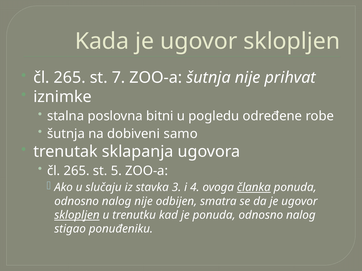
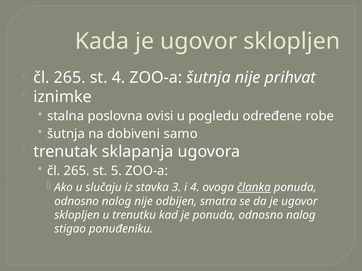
st 7: 7 -> 4
bitni: bitni -> ovisi
sklopljen at (77, 215) underline: present -> none
